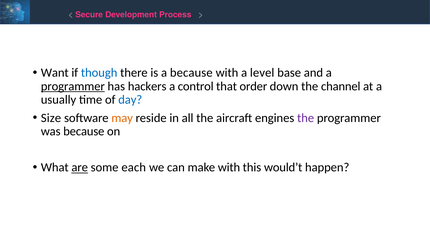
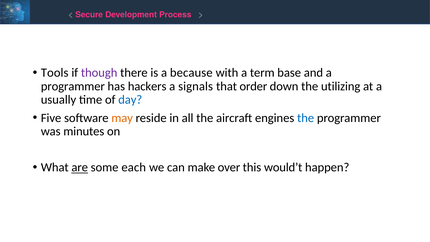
Want: Want -> Tools
though colour: blue -> purple
level: level -> term
programmer at (73, 86) underline: present -> none
control: control -> signals
channel: channel -> utilizing
Size: Size -> Five
the at (306, 118) colour: purple -> blue
was because: because -> minutes
make with: with -> over
